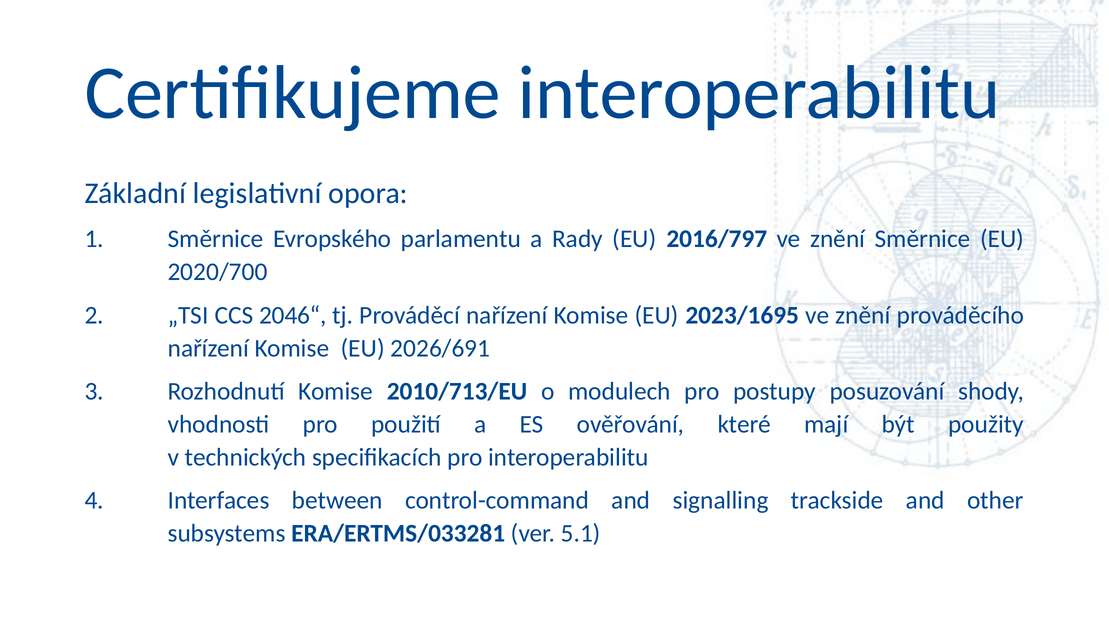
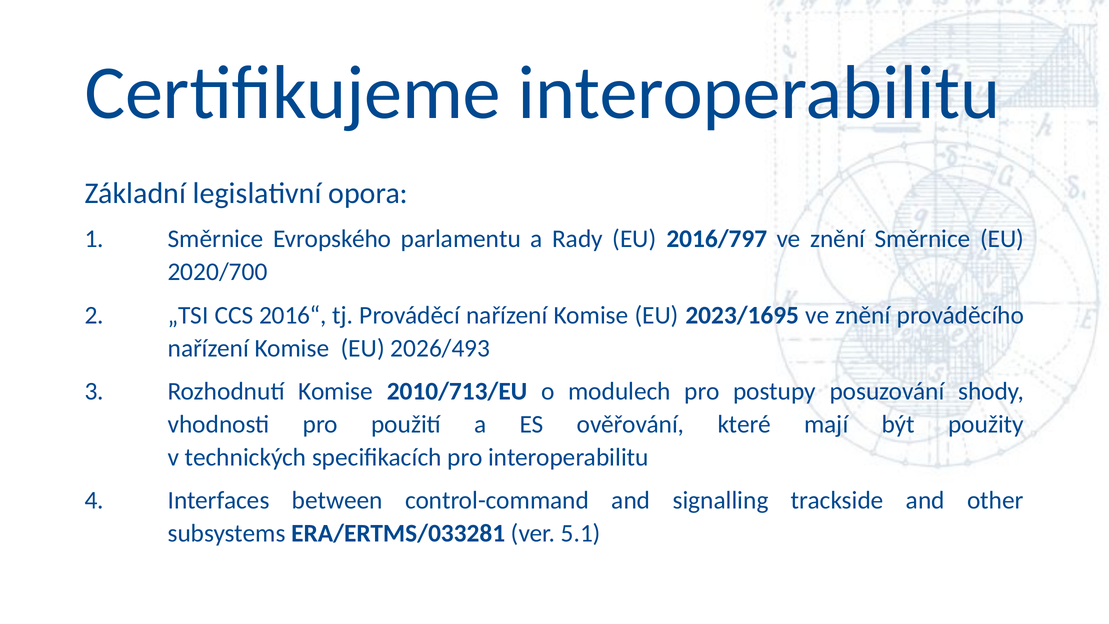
2046“: 2046“ -> 2016“
2026/691: 2026/691 -> 2026/493
